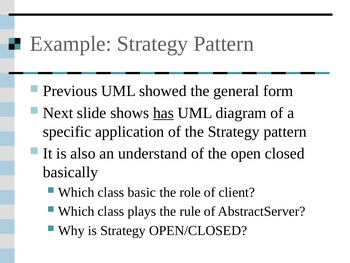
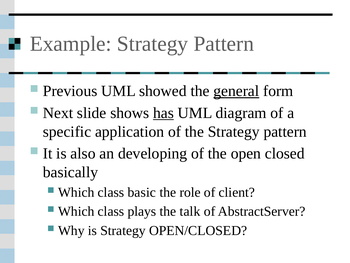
general underline: none -> present
understand: understand -> developing
rule: rule -> talk
